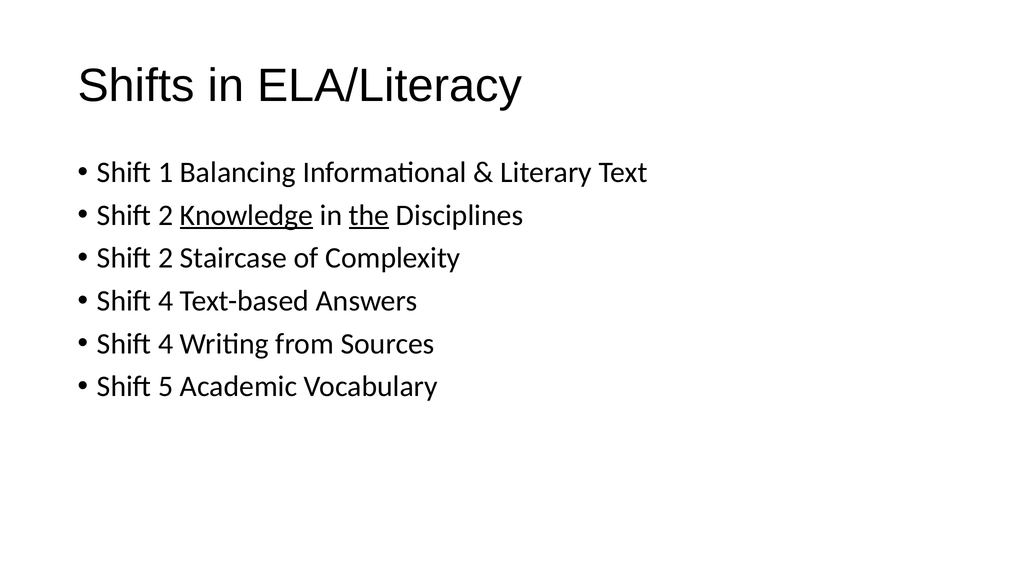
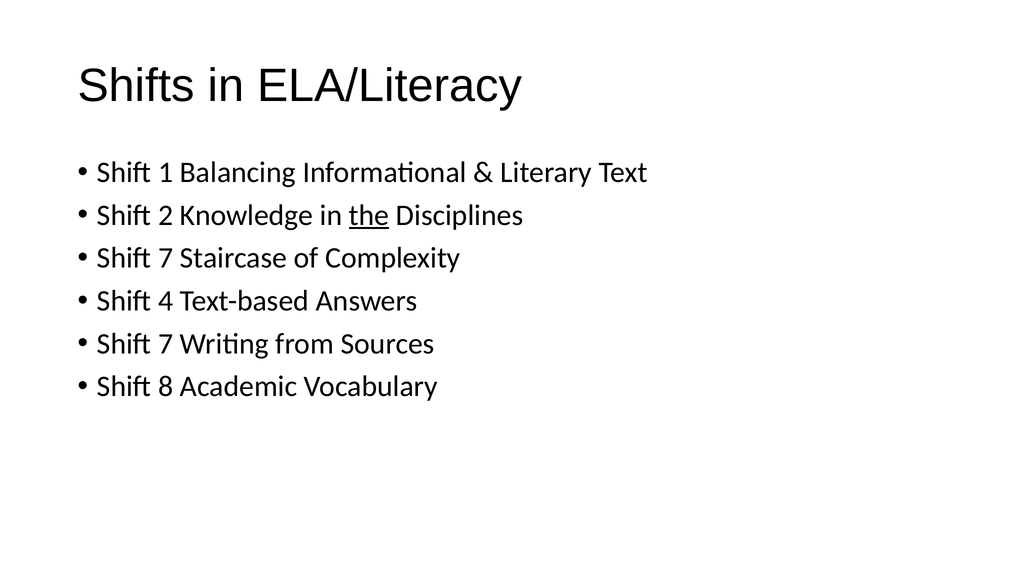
Knowledge underline: present -> none
2 at (166, 258): 2 -> 7
4 at (166, 344): 4 -> 7
5: 5 -> 8
